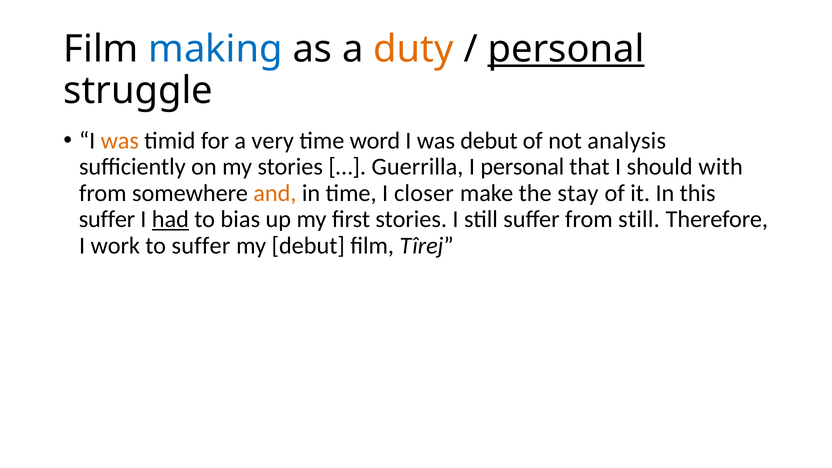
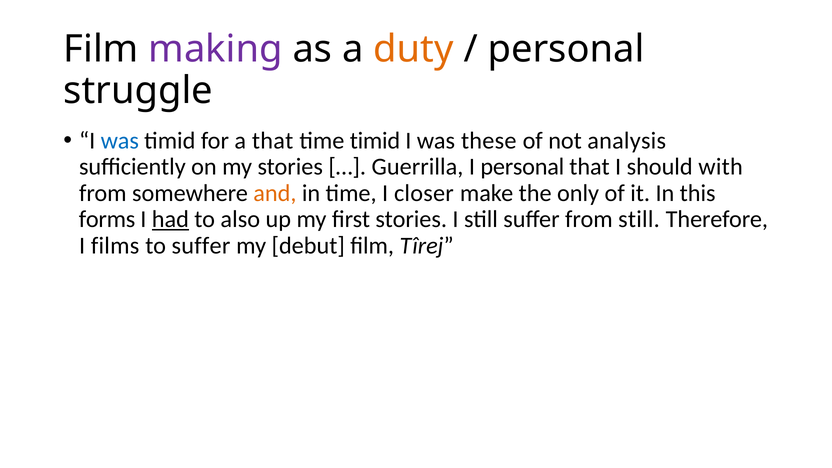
making colour: blue -> purple
personal at (566, 49) underline: present -> none
was at (120, 141) colour: orange -> blue
a very: very -> that
time word: word -> timid
was debut: debut -> these
stay: stay -> only
suffer at (107, 219): suffer -> forms
bias: bias -> also
work: work -> films
